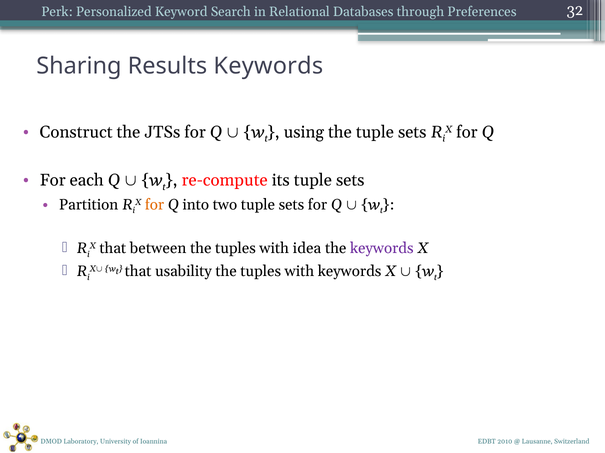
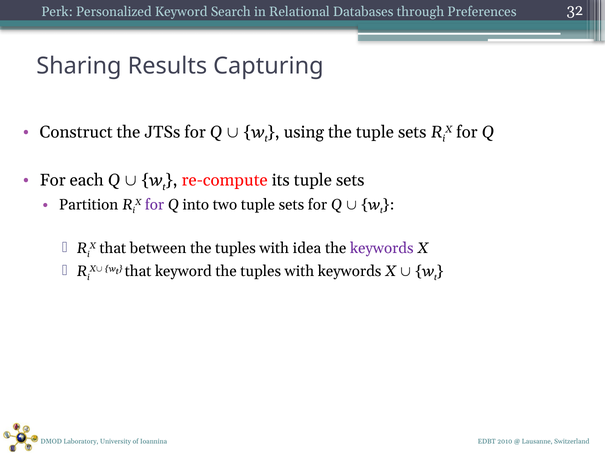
Results Keywords: Keywords -> Capturing
for at (155, 205) colour: orange -> purple
that usability: usability -> keyword
